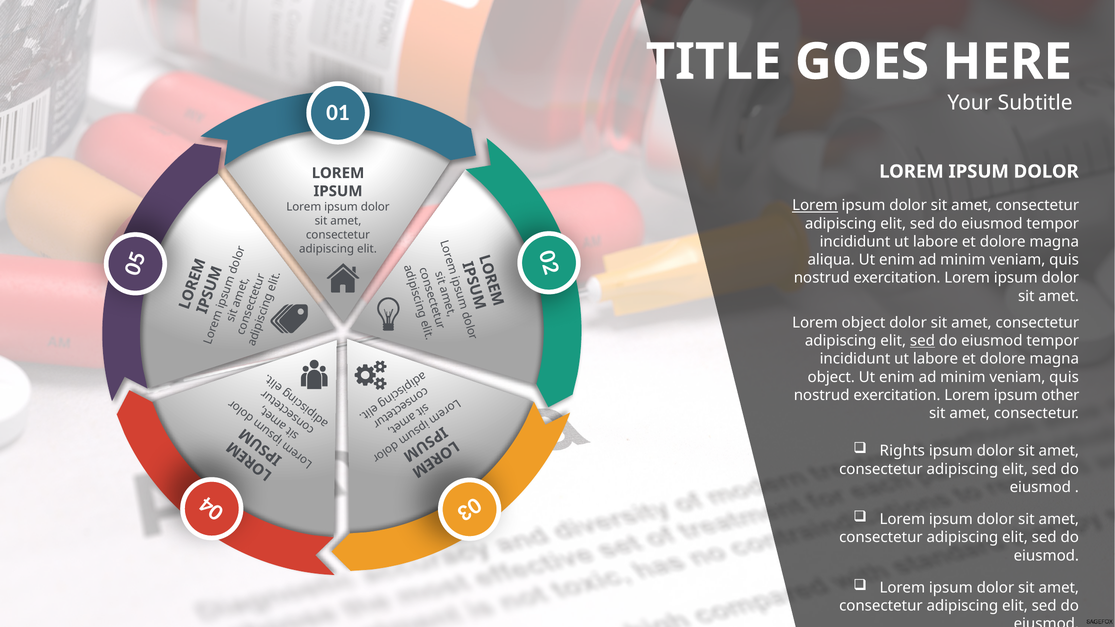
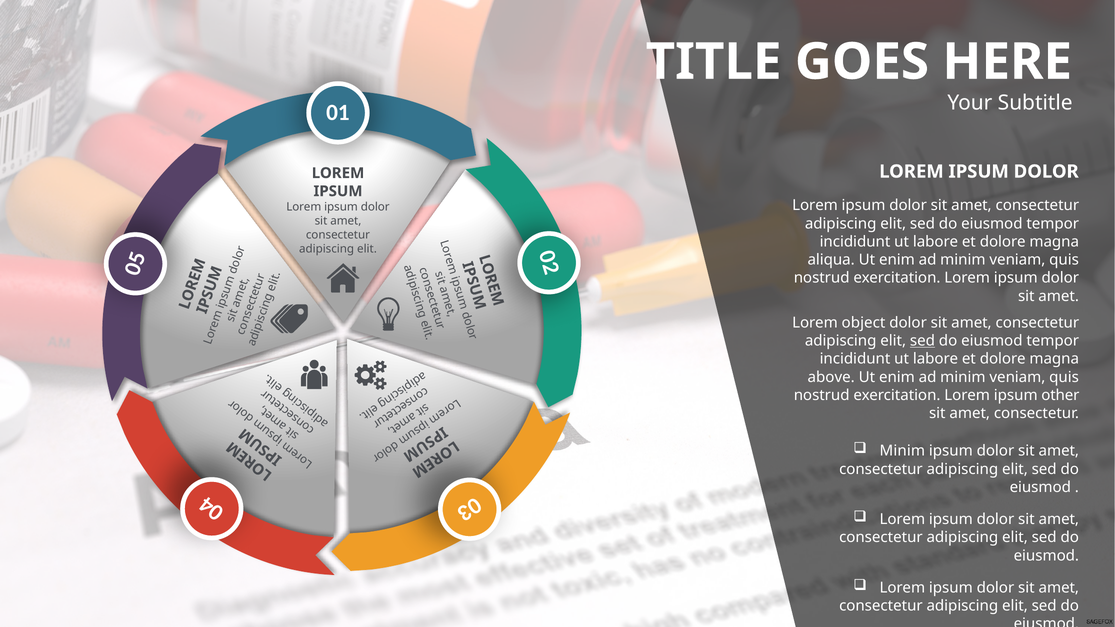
Lorem at (815, 206) underline: present -> none
object at (831, 377): object -> above
Rights at (902, 451): Rights -> Minim
